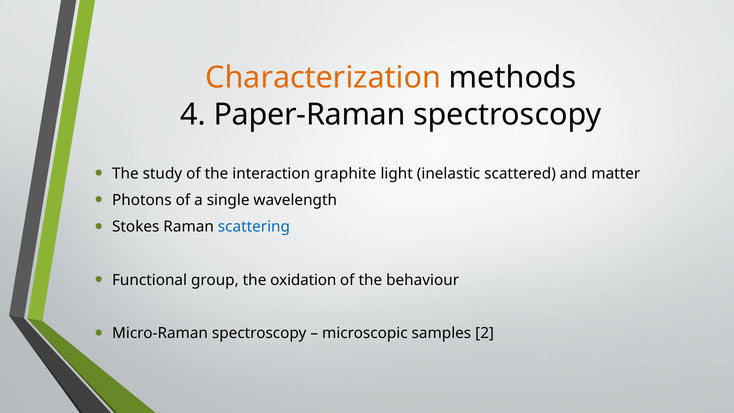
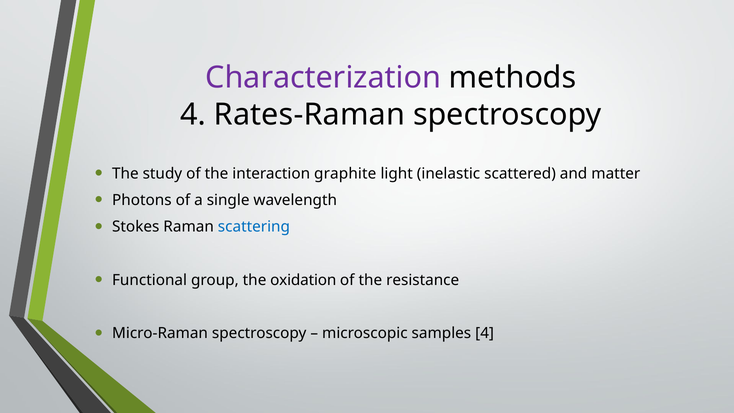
Characterization colour: orange -> purple
Paper-Raman: Paper-Raman -> Rates-Raman
behaviour: behaviour -> resistance
samples 2: 2 -> 4
